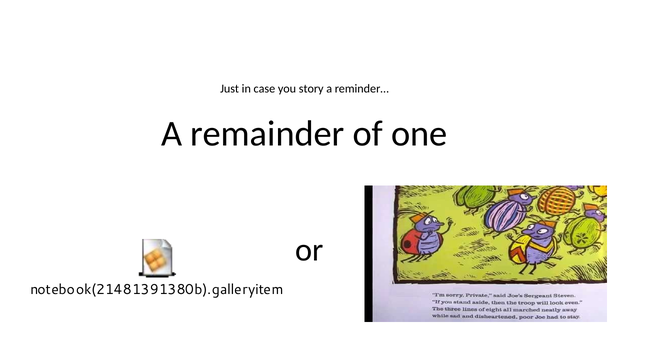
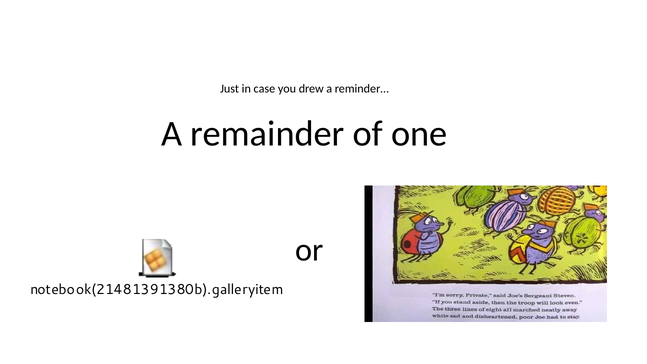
story: story -> drew
